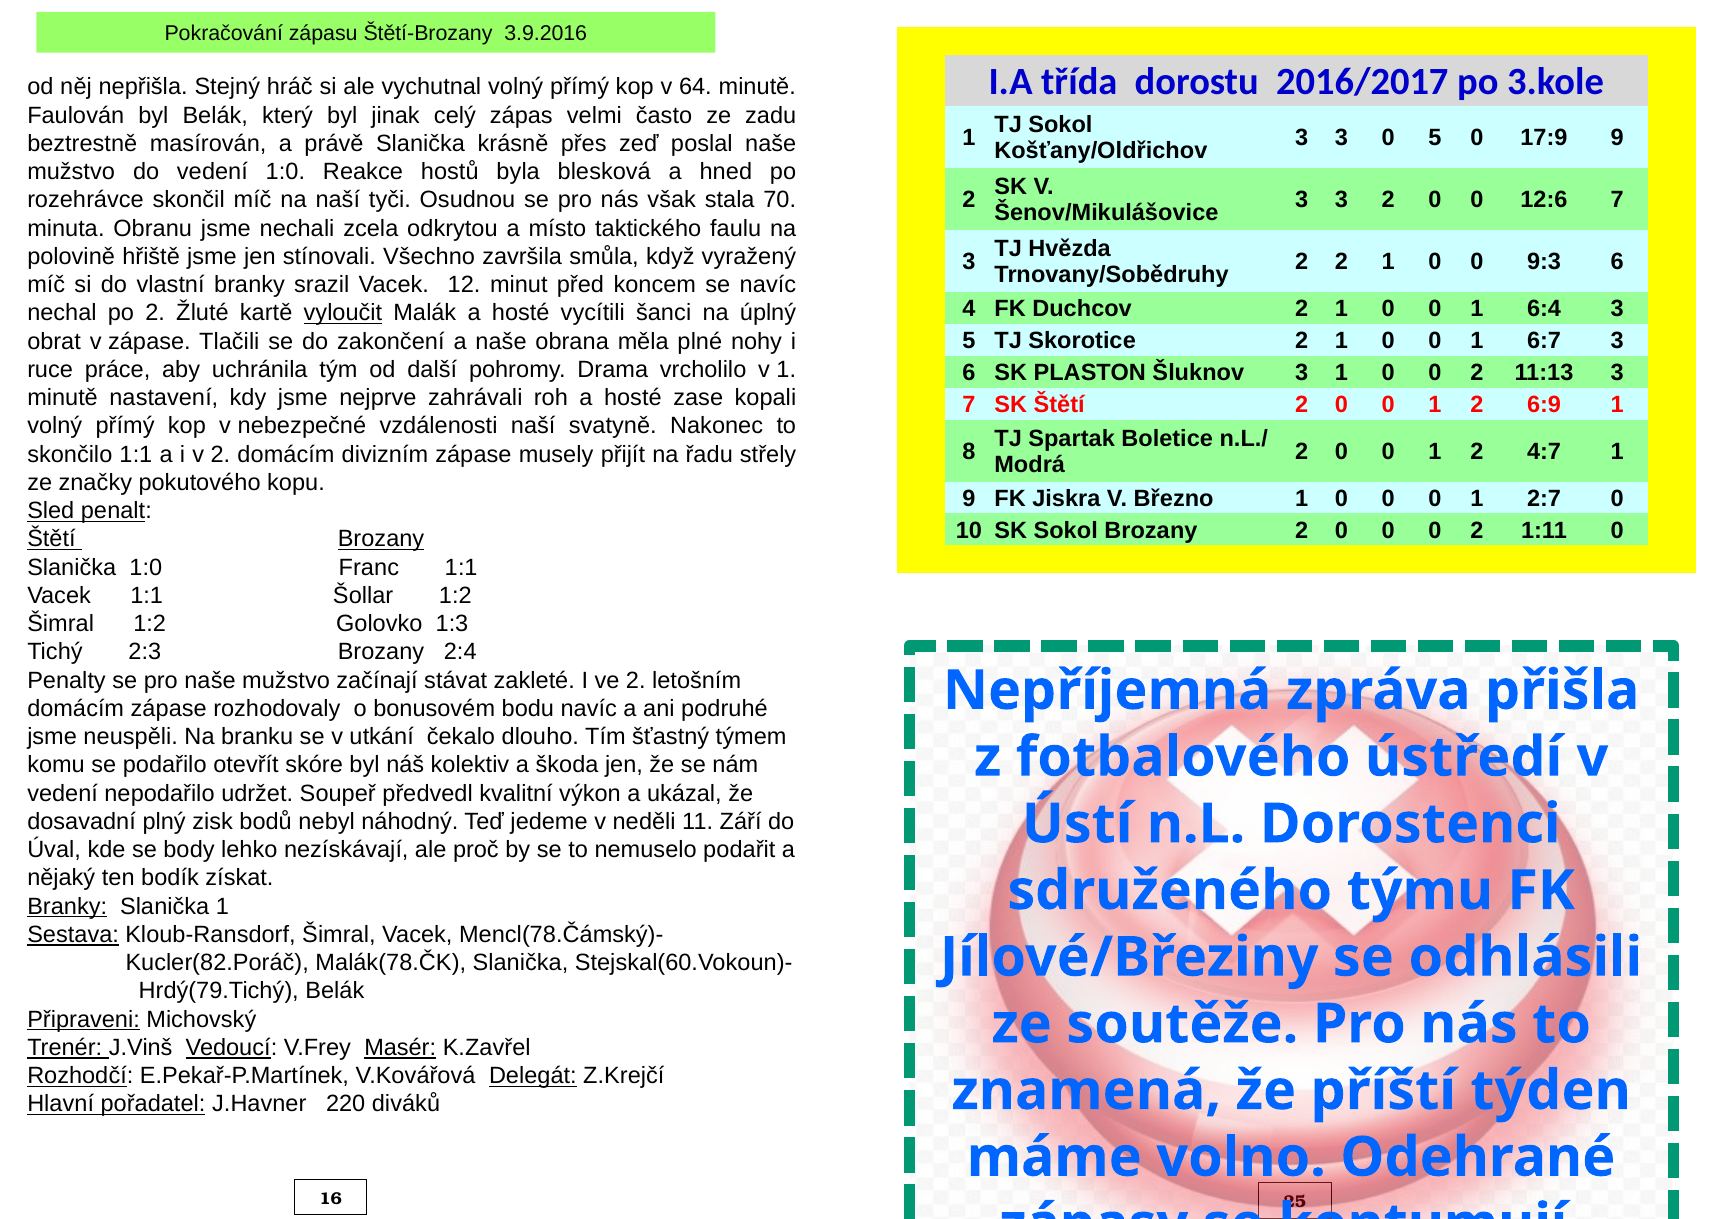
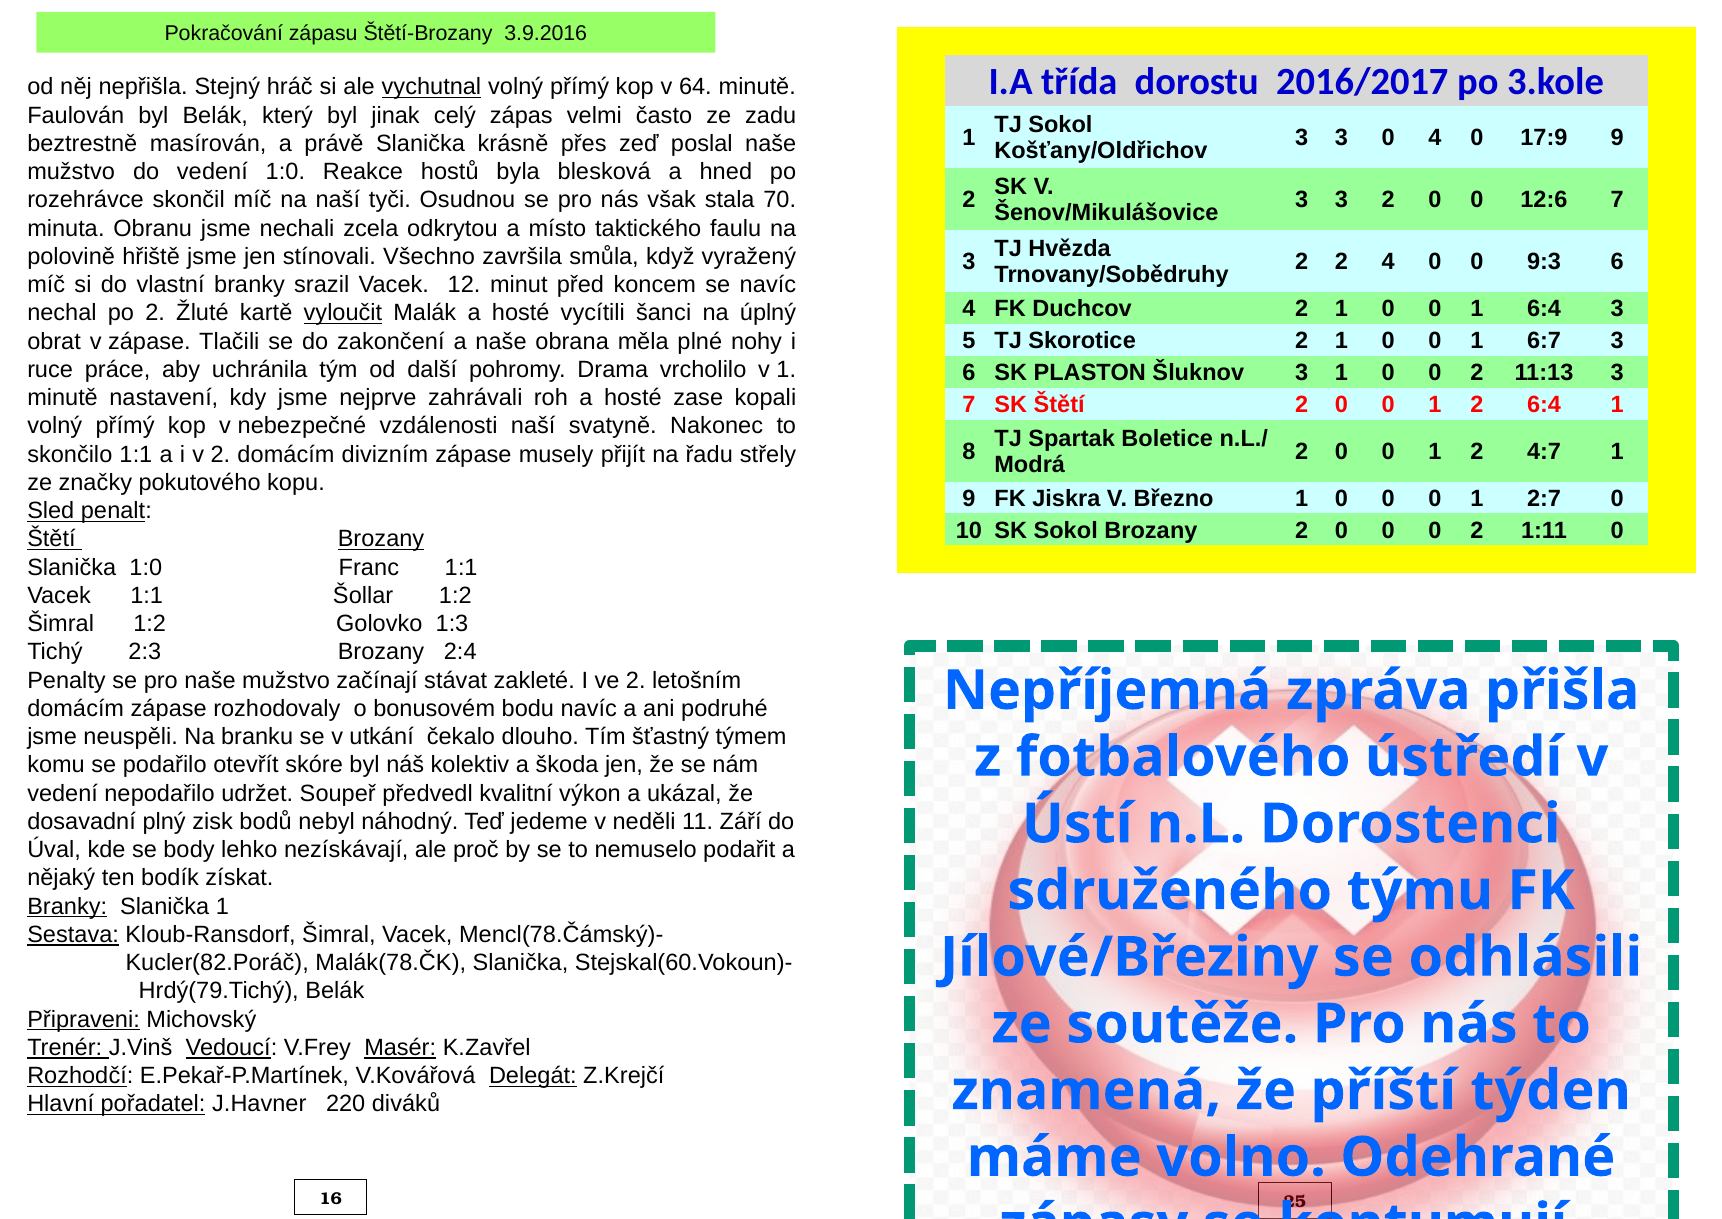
vychutnal underline: none -> present
0 5: 5 -> 4
2 2 1: 1 -> 4
2 6:9: 6:9 -> 6:4
